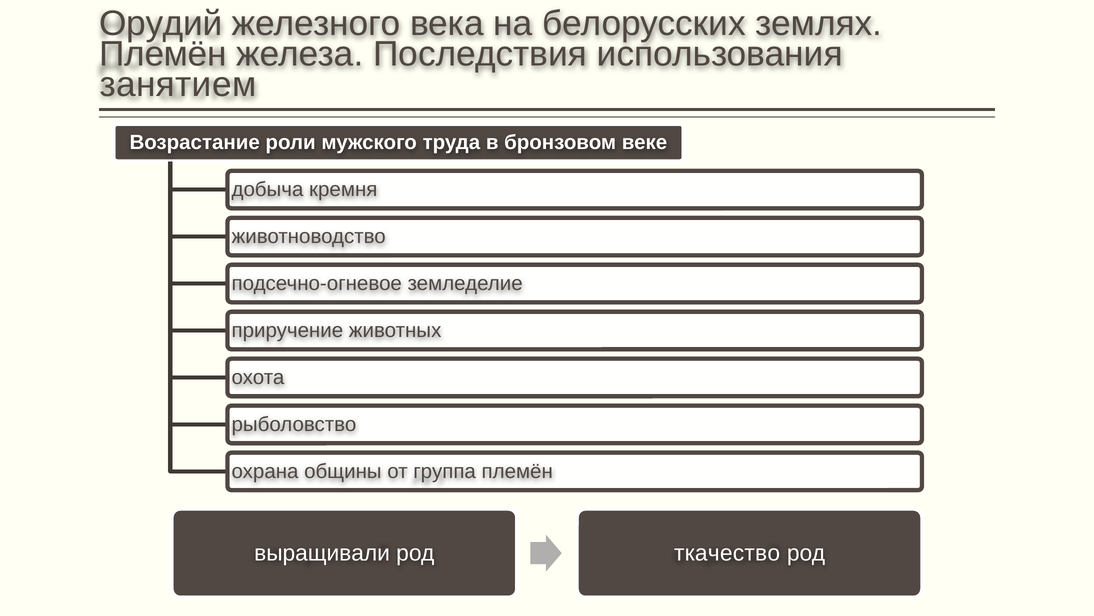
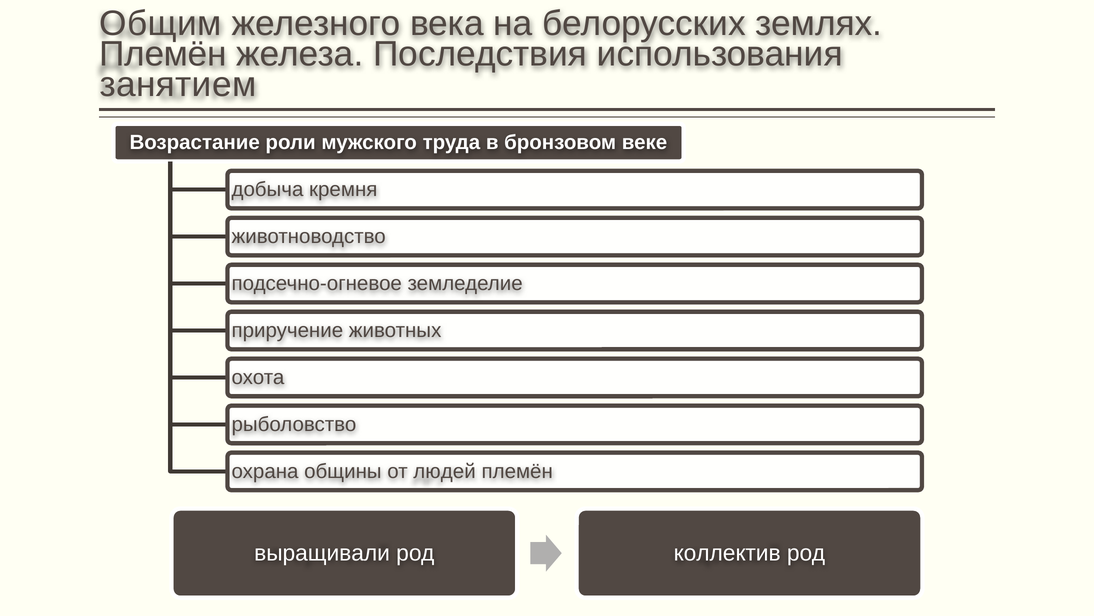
Орудий: Орудий -> Общим
группа: группа -> людей
ткачество: ткачество -> коллектив
